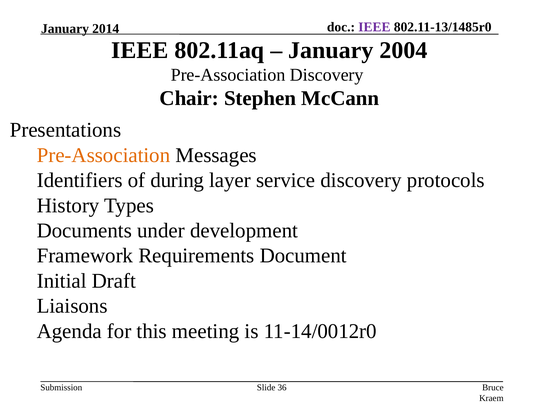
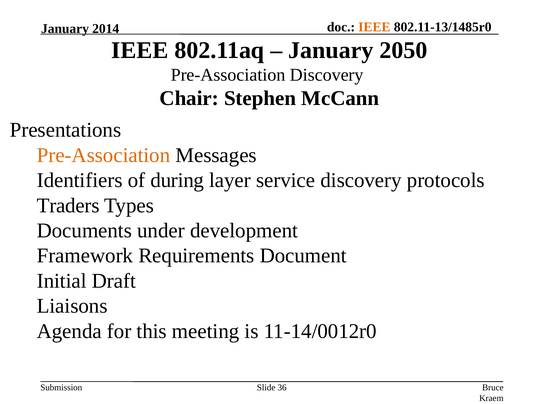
IEEE at (374, 27) colour: purple -> orange
2004: 2004 -> 2050
History: History -> Traders
